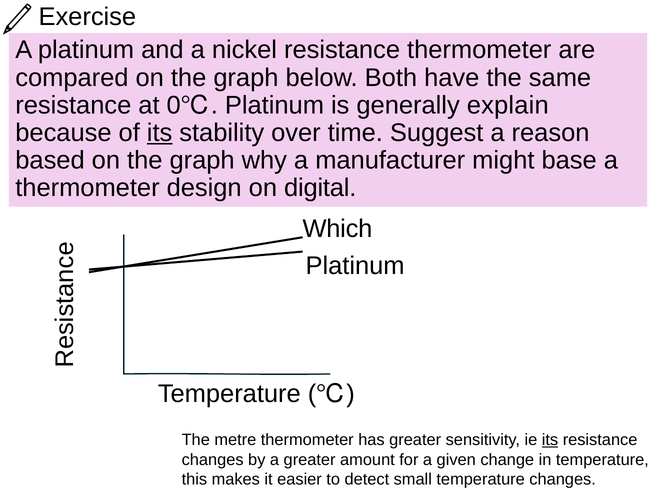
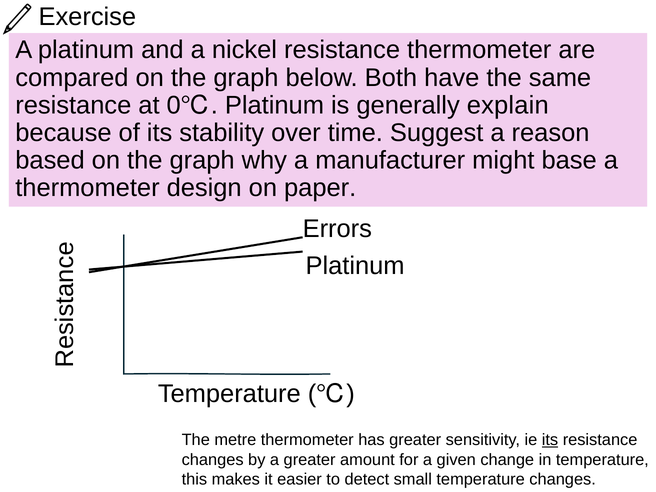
its at (160, 133) underline: present -> none
digital: digital -> paper
Which: Which -> Errors
